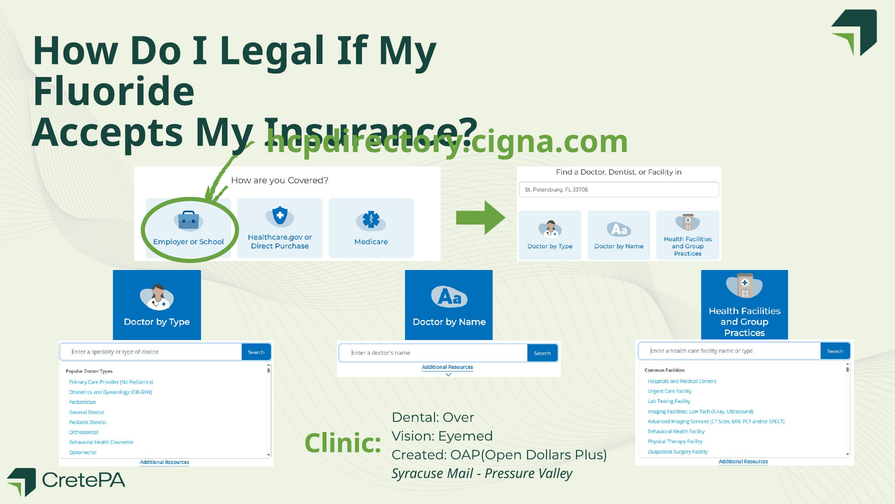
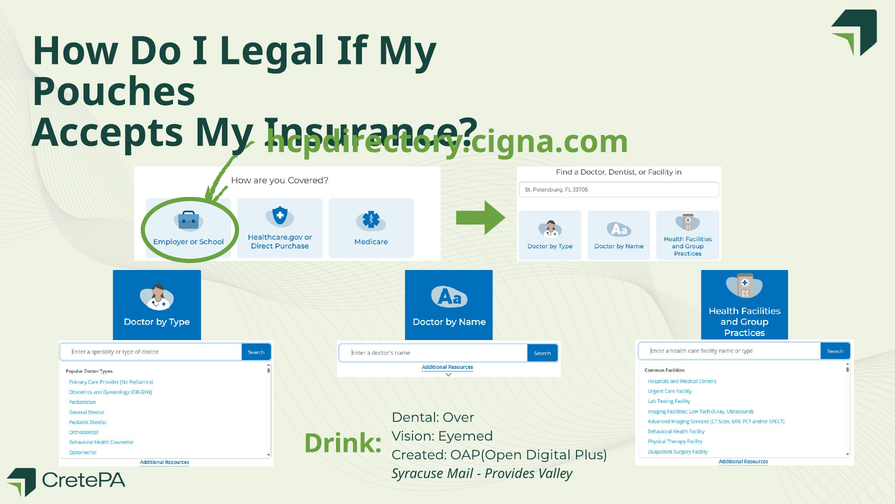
Fluoride: Fluoride -> Pouches
Clinic: Clinic -> Drink
Dollars: Dollars -> Digital
Pressure: Pressure -> Provides
